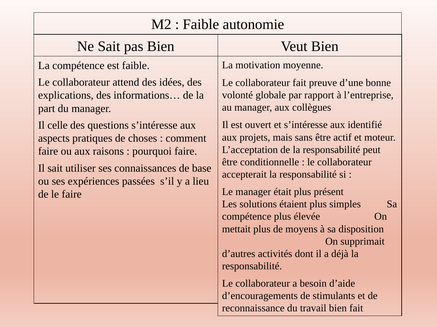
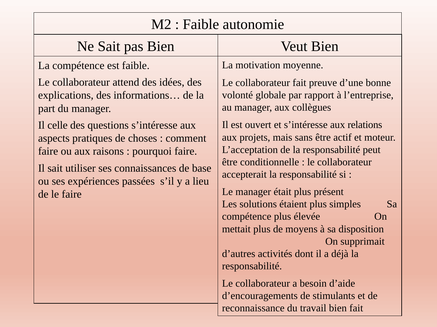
identifié: identifié -> relations
